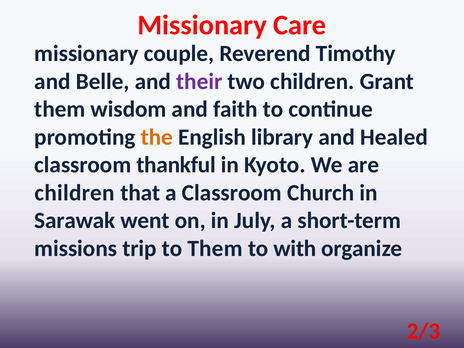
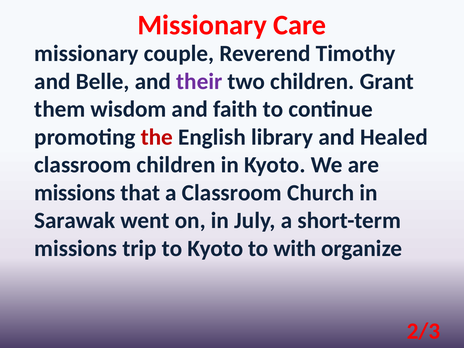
the colour: orange -> red
classroom thankful: thankful -> children
children at (75, 193): children -> missions
to Them: Them -> Kyoto
